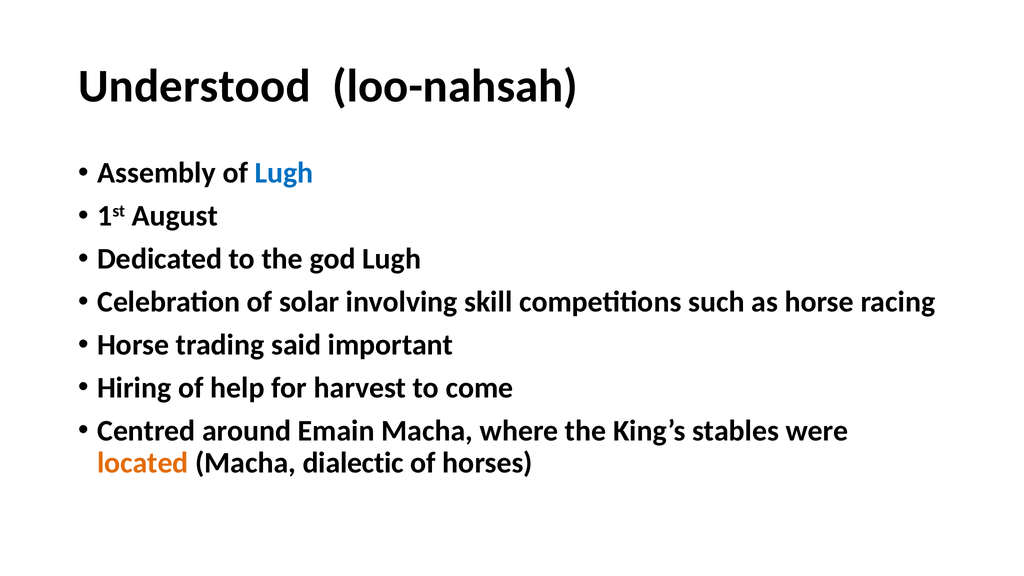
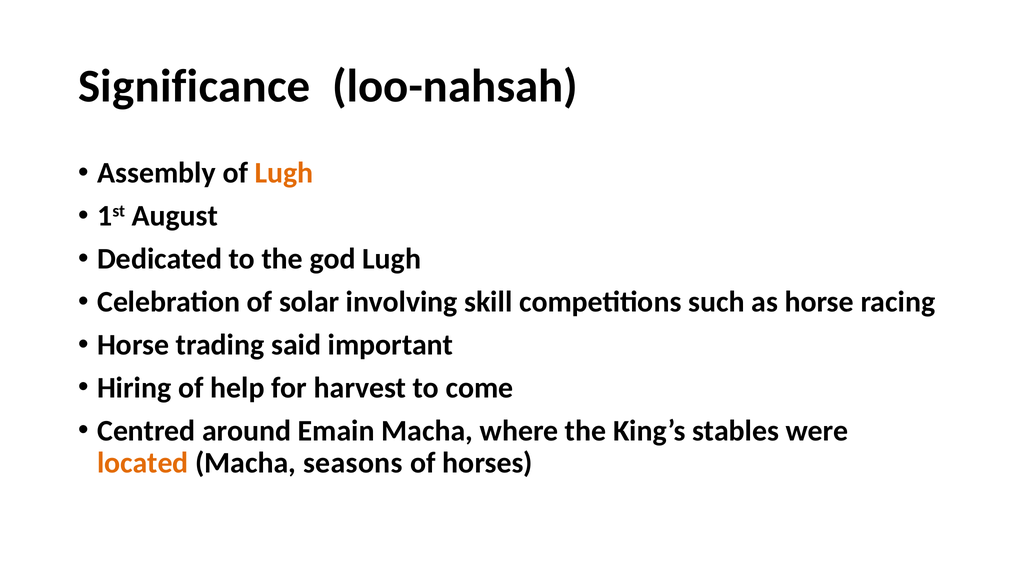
Understood: Understood -> Significance
Lugh at (284, 173) colour: blue -> orange
dialectic: dialectic -> seasons
